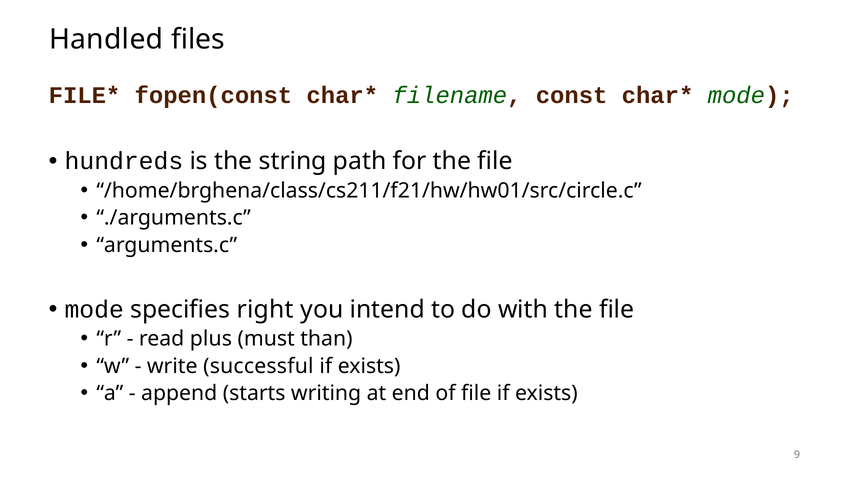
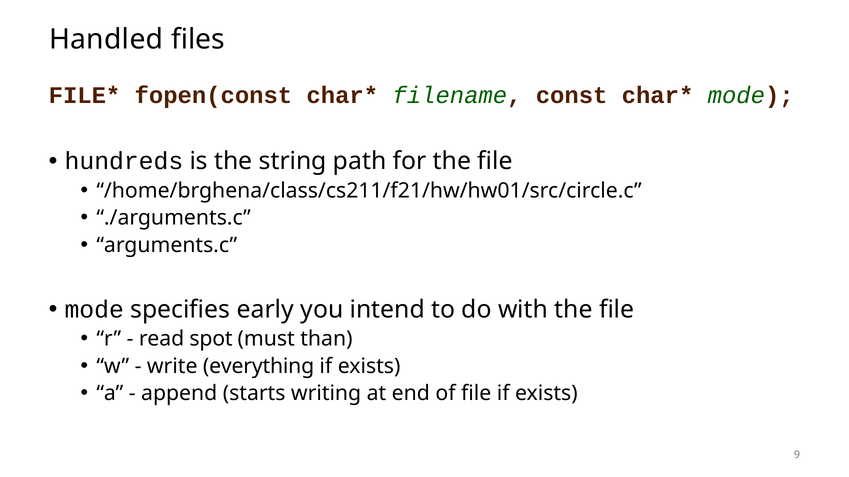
right: right -> early
plus: plus -> spot
successful: successful -> everything
